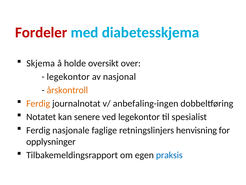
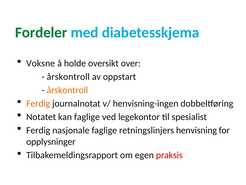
Fordeler colour: red -> green
Skjema: Skjema -> Voksne
legekontor at (68, 76): legekontor -> årskontroll
nasjonal: nasjonal -> oppstart
anbefaling-ingen: anbefaling-ingen -> henvisning-ingen
kan senere: senere -> faglige
praksis colour: blue -> red
